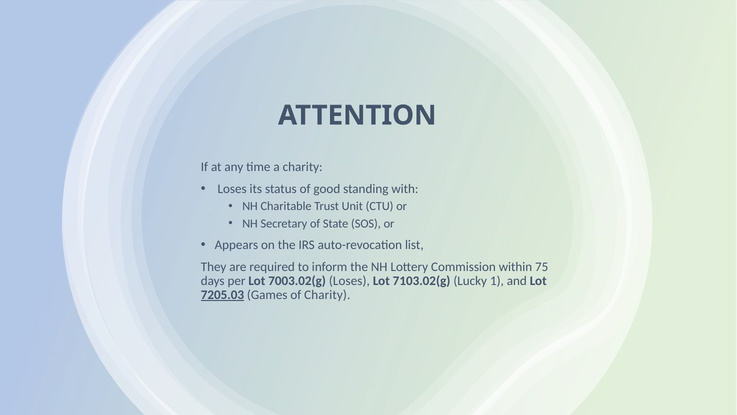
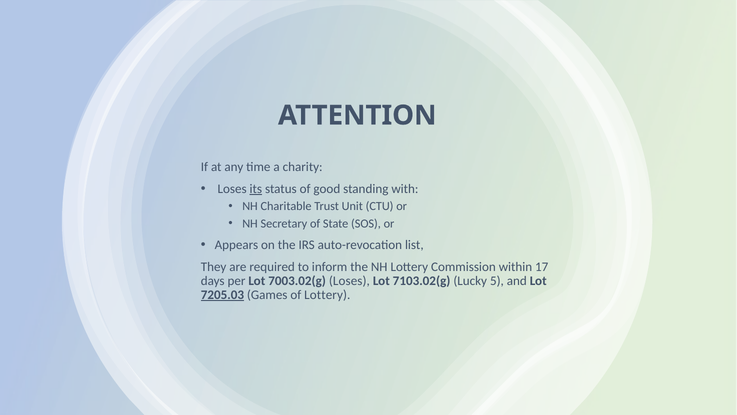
its underline: none -> present
75: 75 -> 17
1: 1 -> 5
of Charity: Charity -> Lottery
